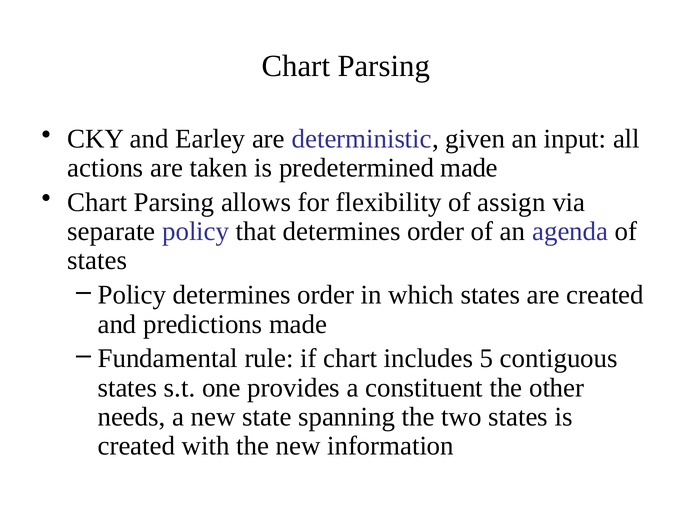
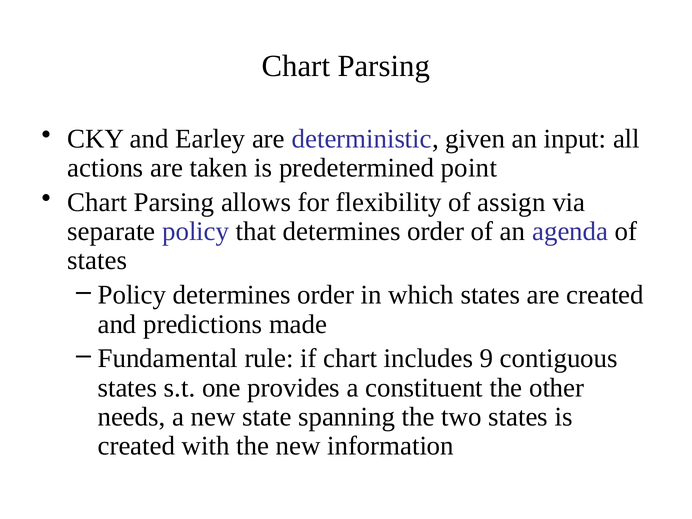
predetermined made: made -> point
5: 5 -> 9
